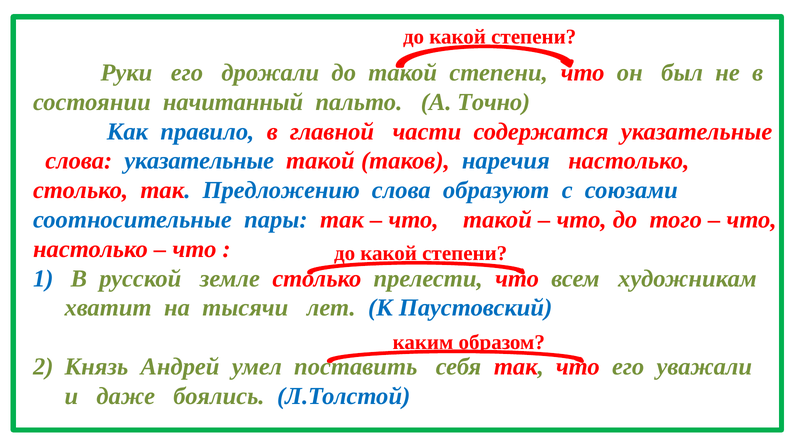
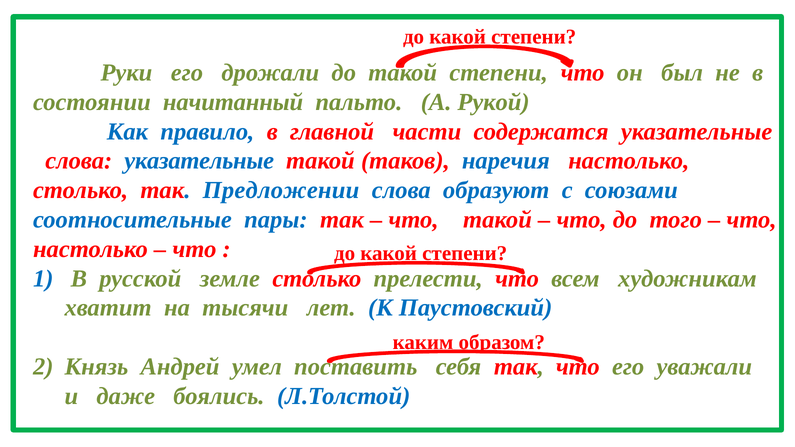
Точно: Точно -> Рукой
Предложению: Предложению -> Предложении
